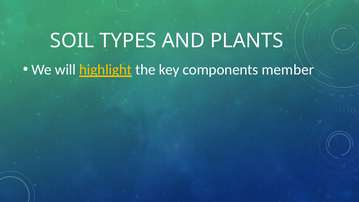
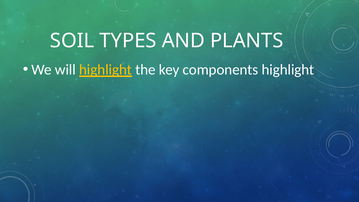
components member: member -> highlight
